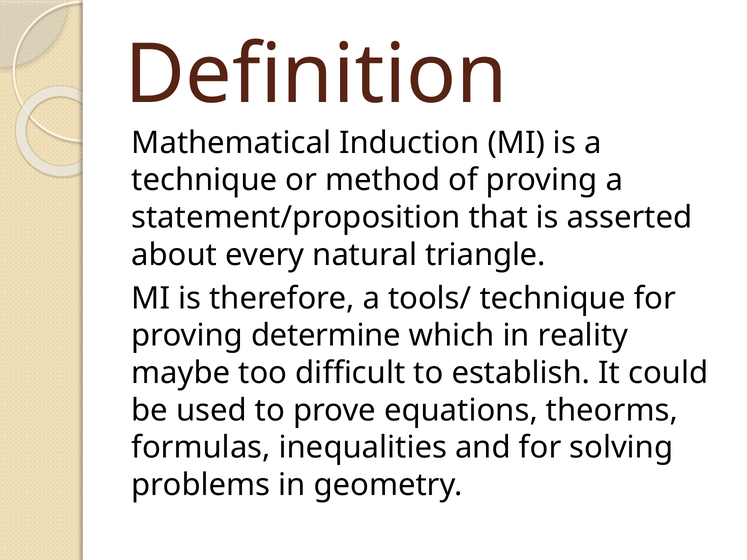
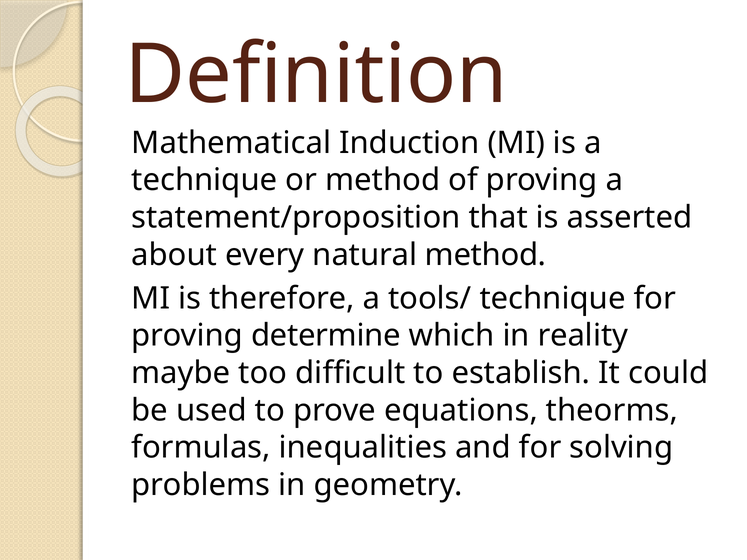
natural triangle: triangle -> method
